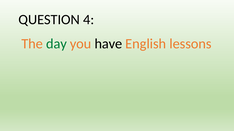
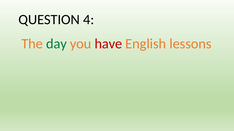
have colour: black -> red
